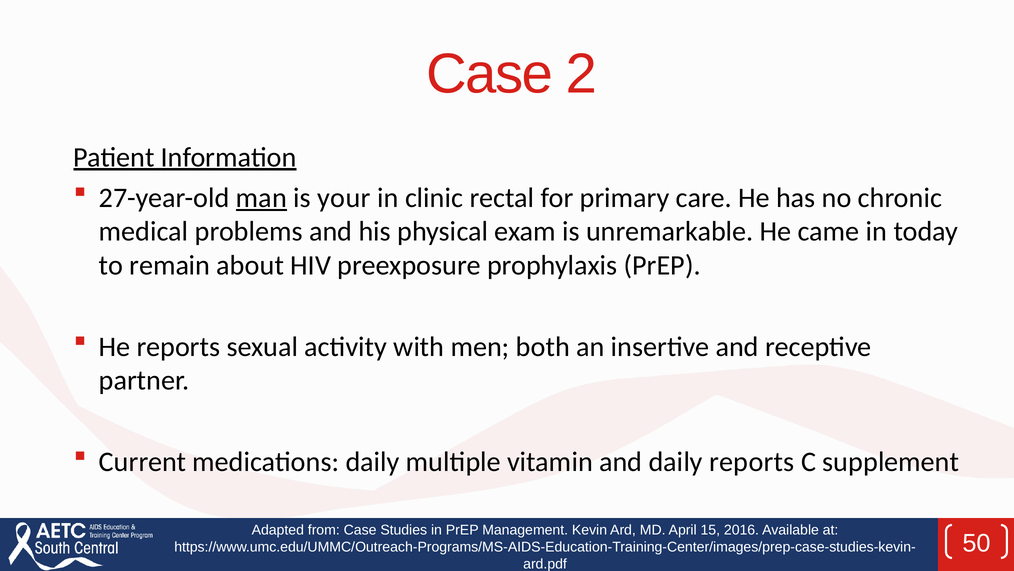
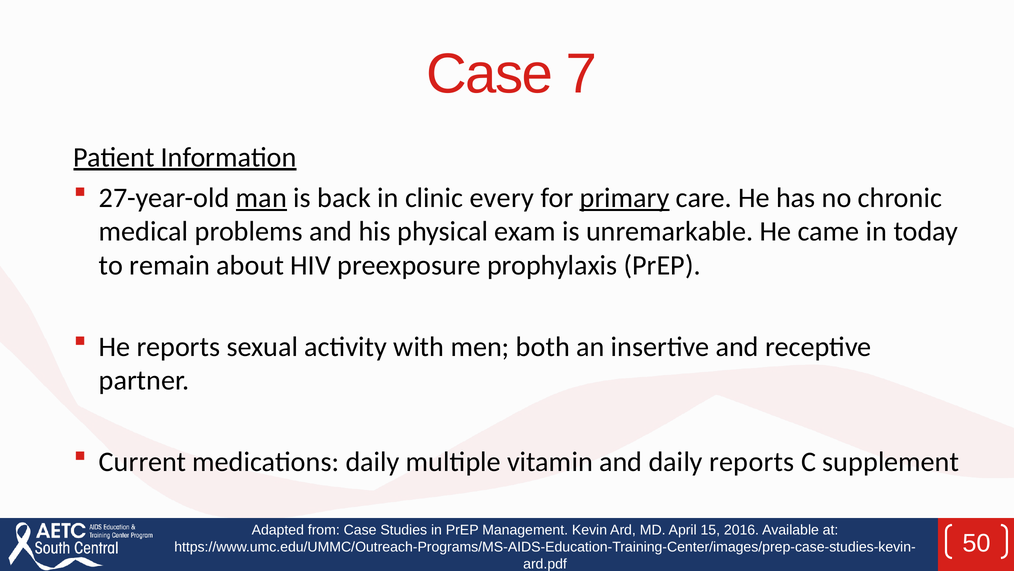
2: 2 -> 7
your: your -> back
rectal: rectal -> every
primary underline: none -> present
